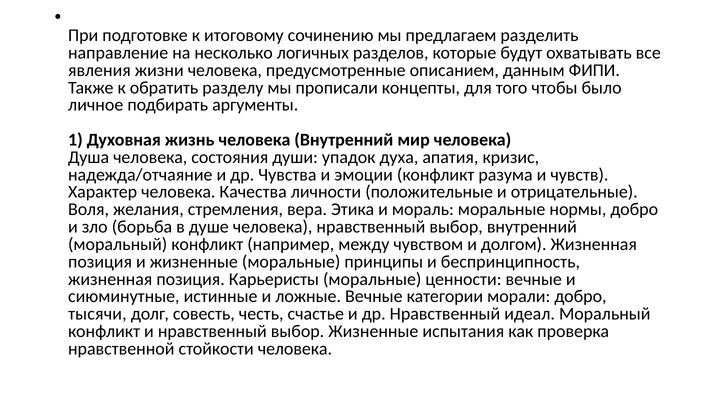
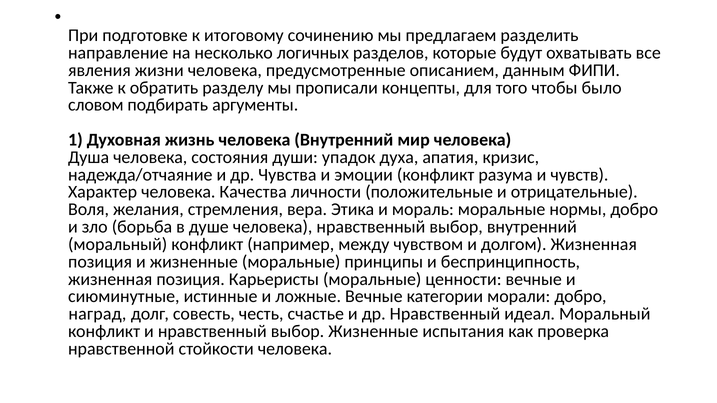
личное: личное -> словом
тысячи: тысячи -> наград
